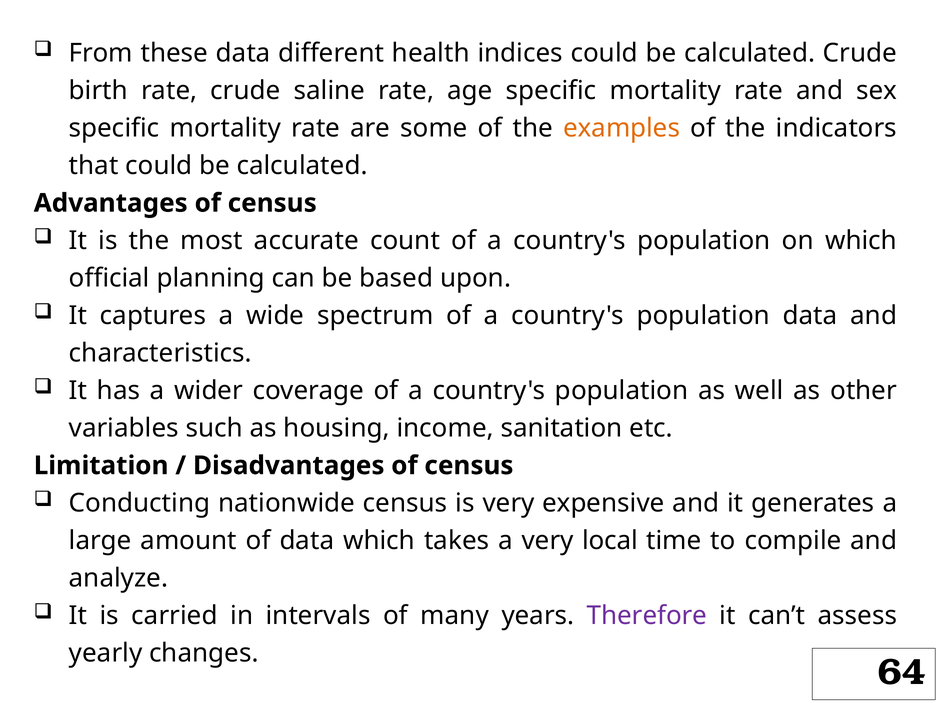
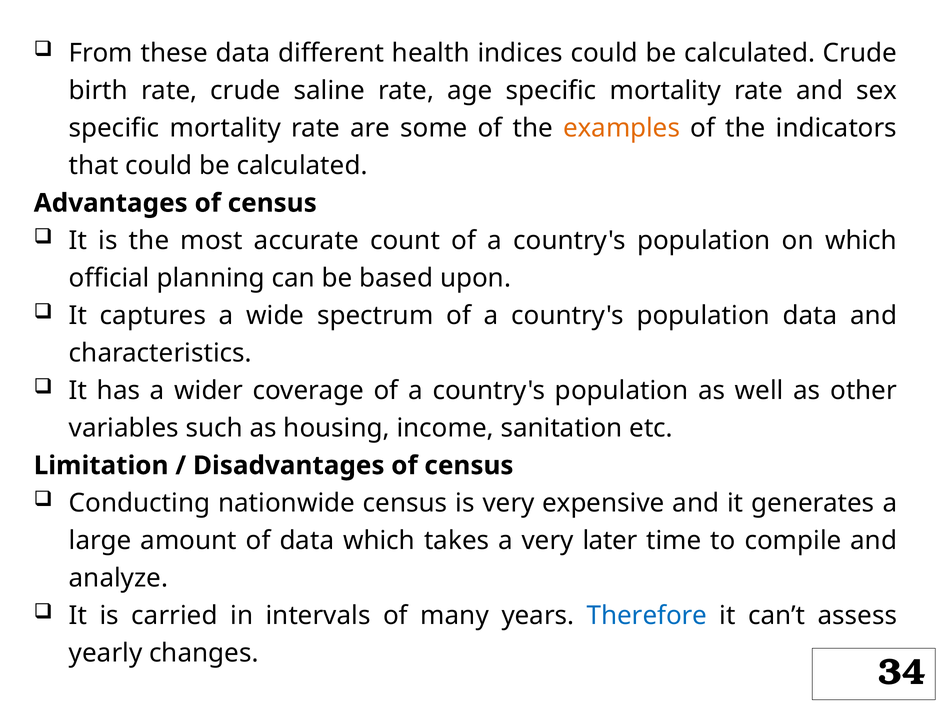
local: local -> later
Therefore colour: purple -> blue
64: 64 -> 34
